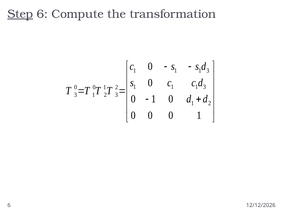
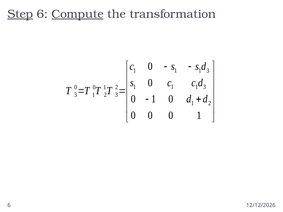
Compute underline: none -> present
